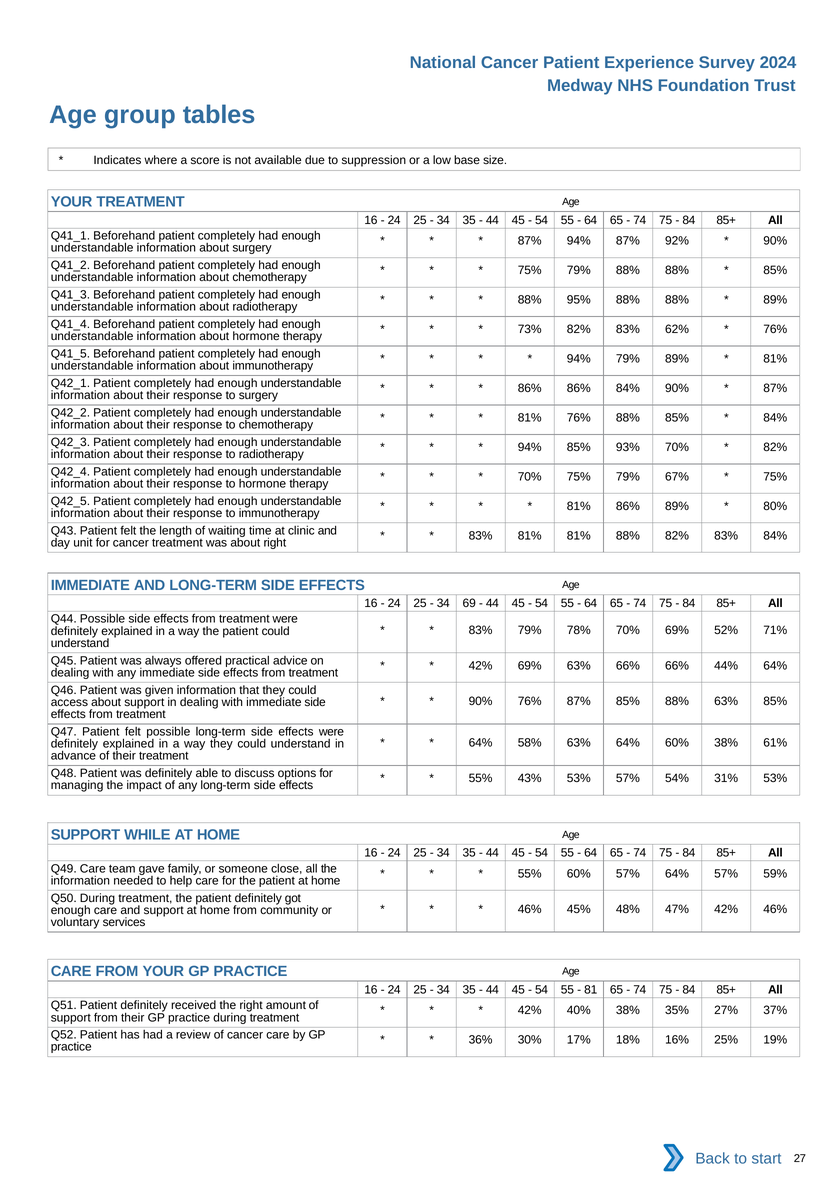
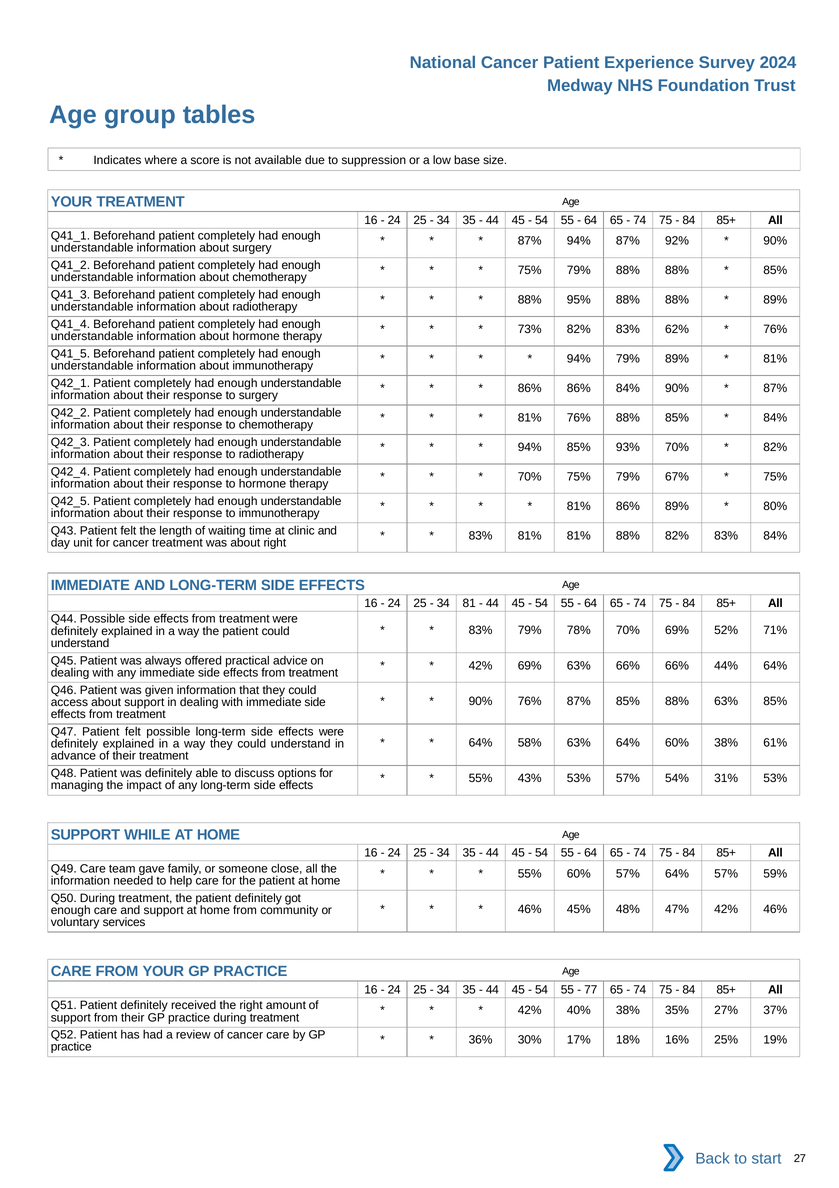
69: 69 -> 81
81: 81 -> 77
